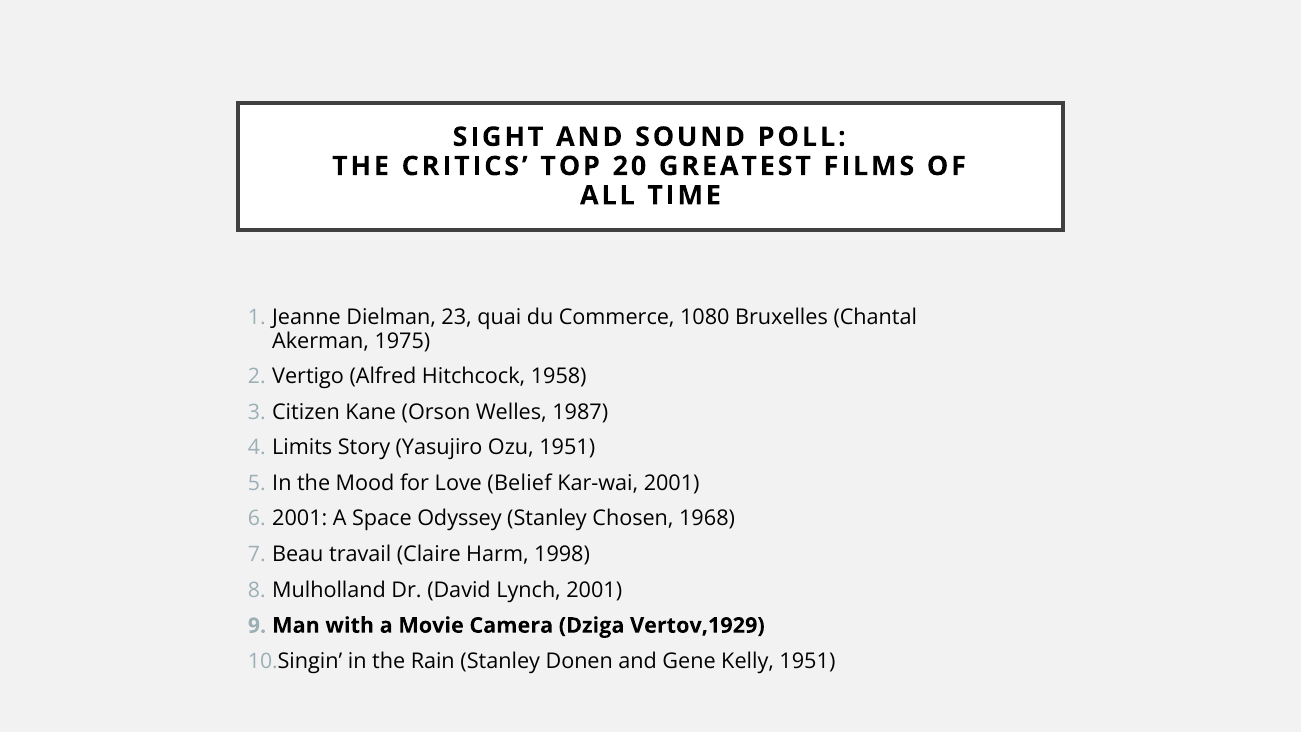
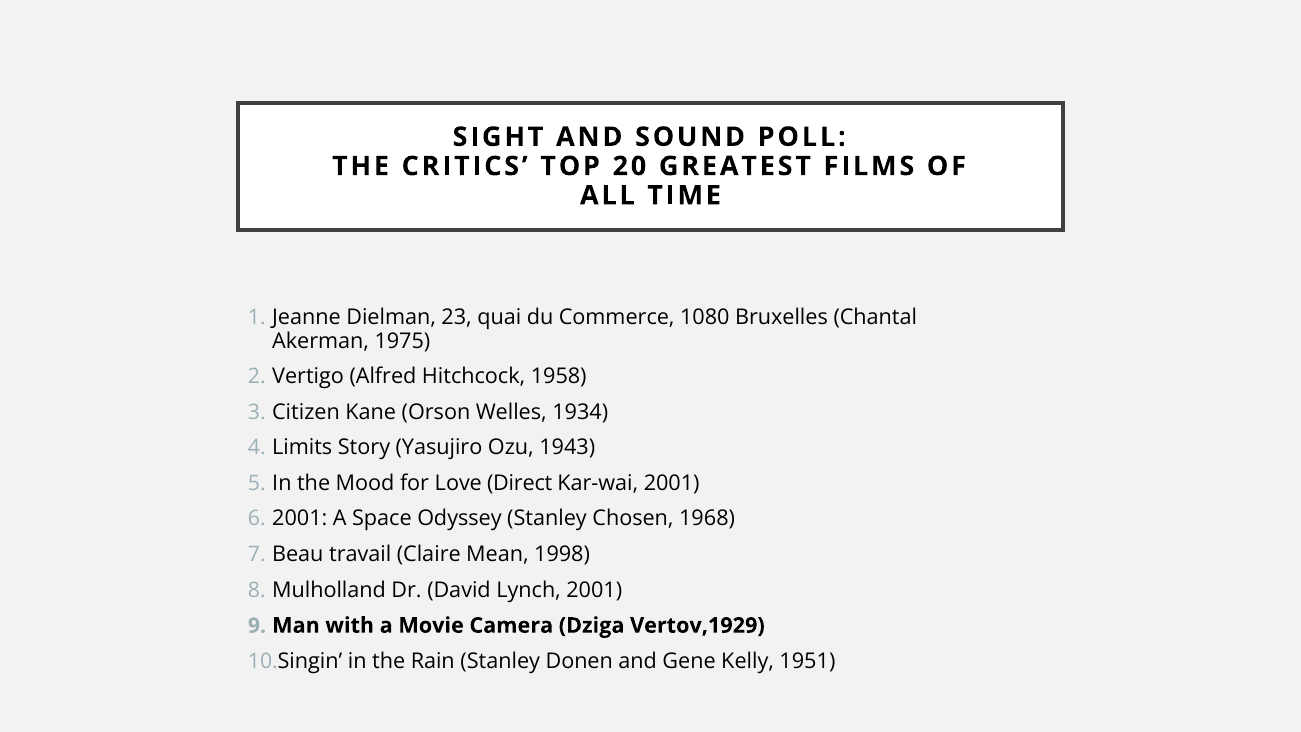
1987: 1987 -> 1934
Ozu 1951: 1951 -> 1943
Belief: Belief -> Direct
Harm: Harm -> Mean
